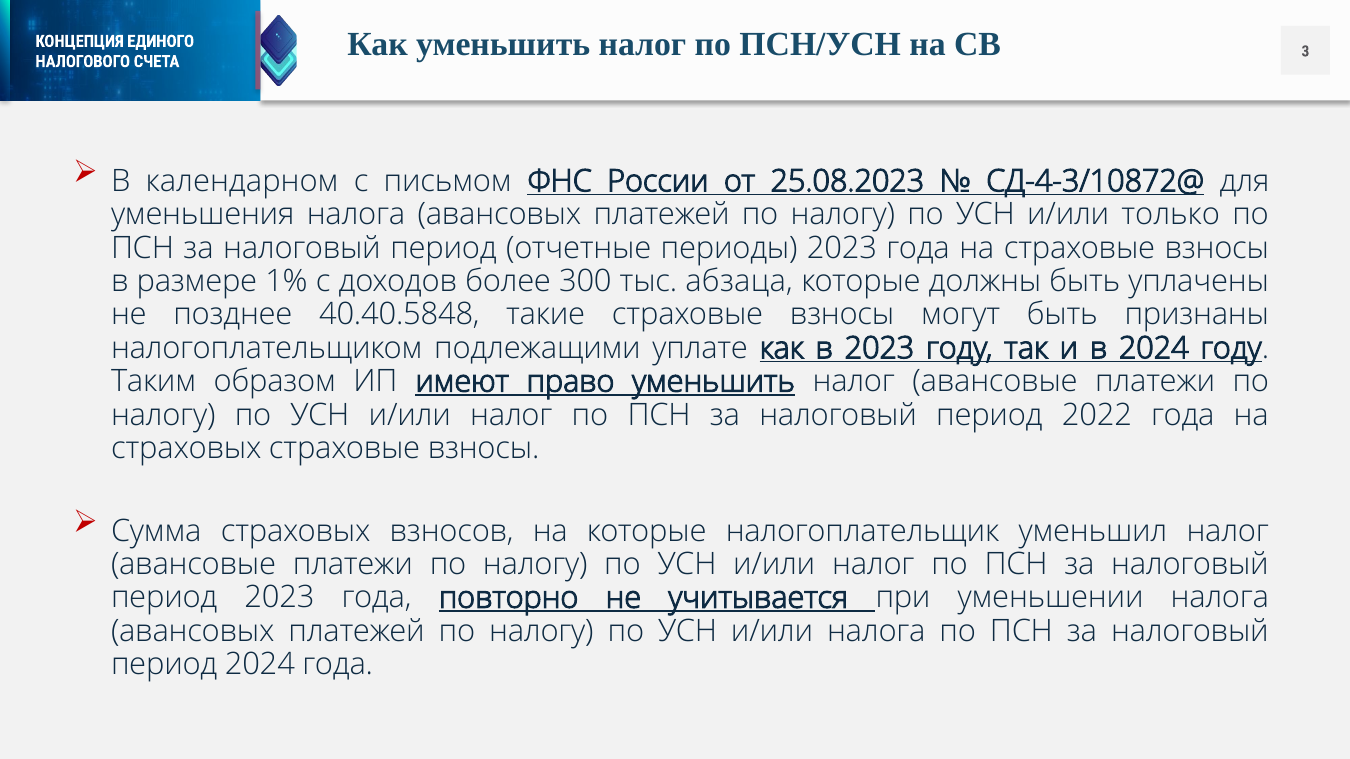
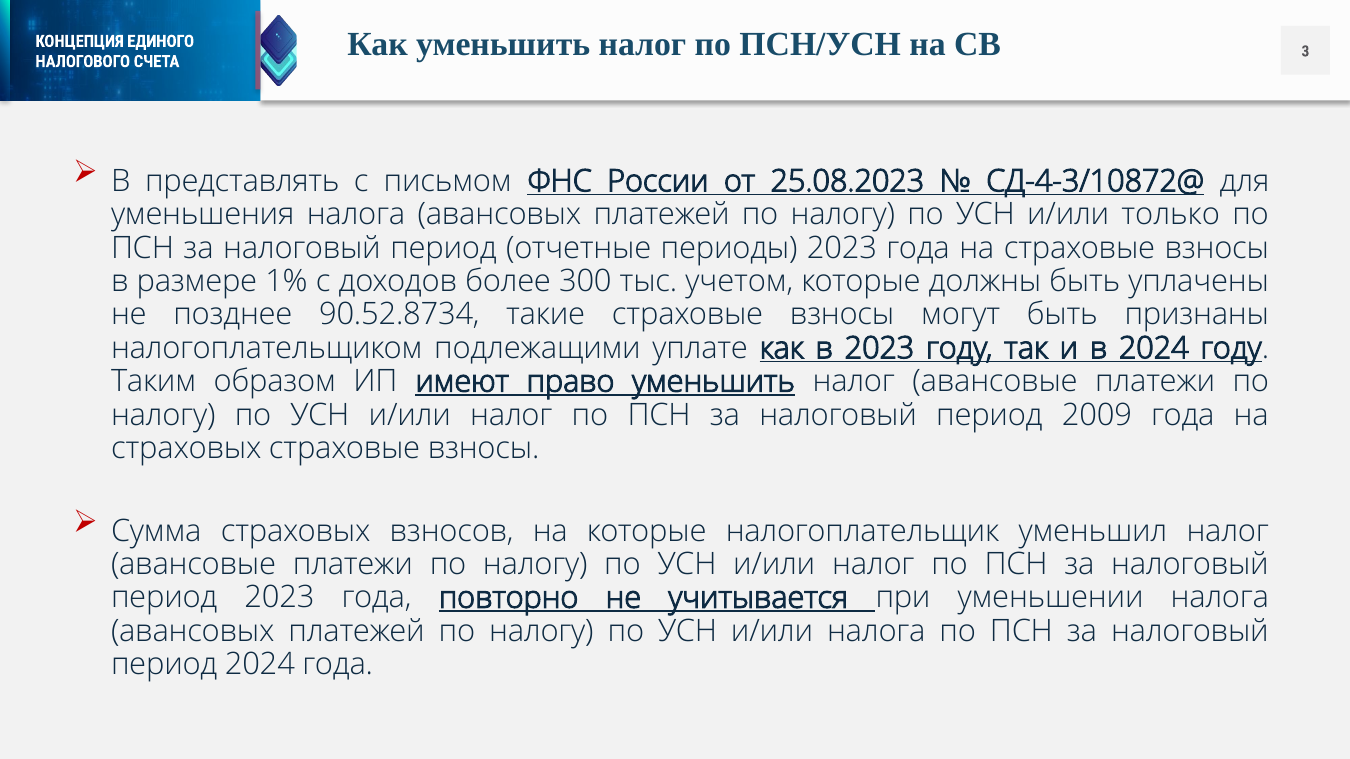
календарном: календарном -> представлять
абзаца: абзаца -> учетом
40.40.5848: 40.40.5848 -> 90.52.8734
2022: 2022 -> 2009
